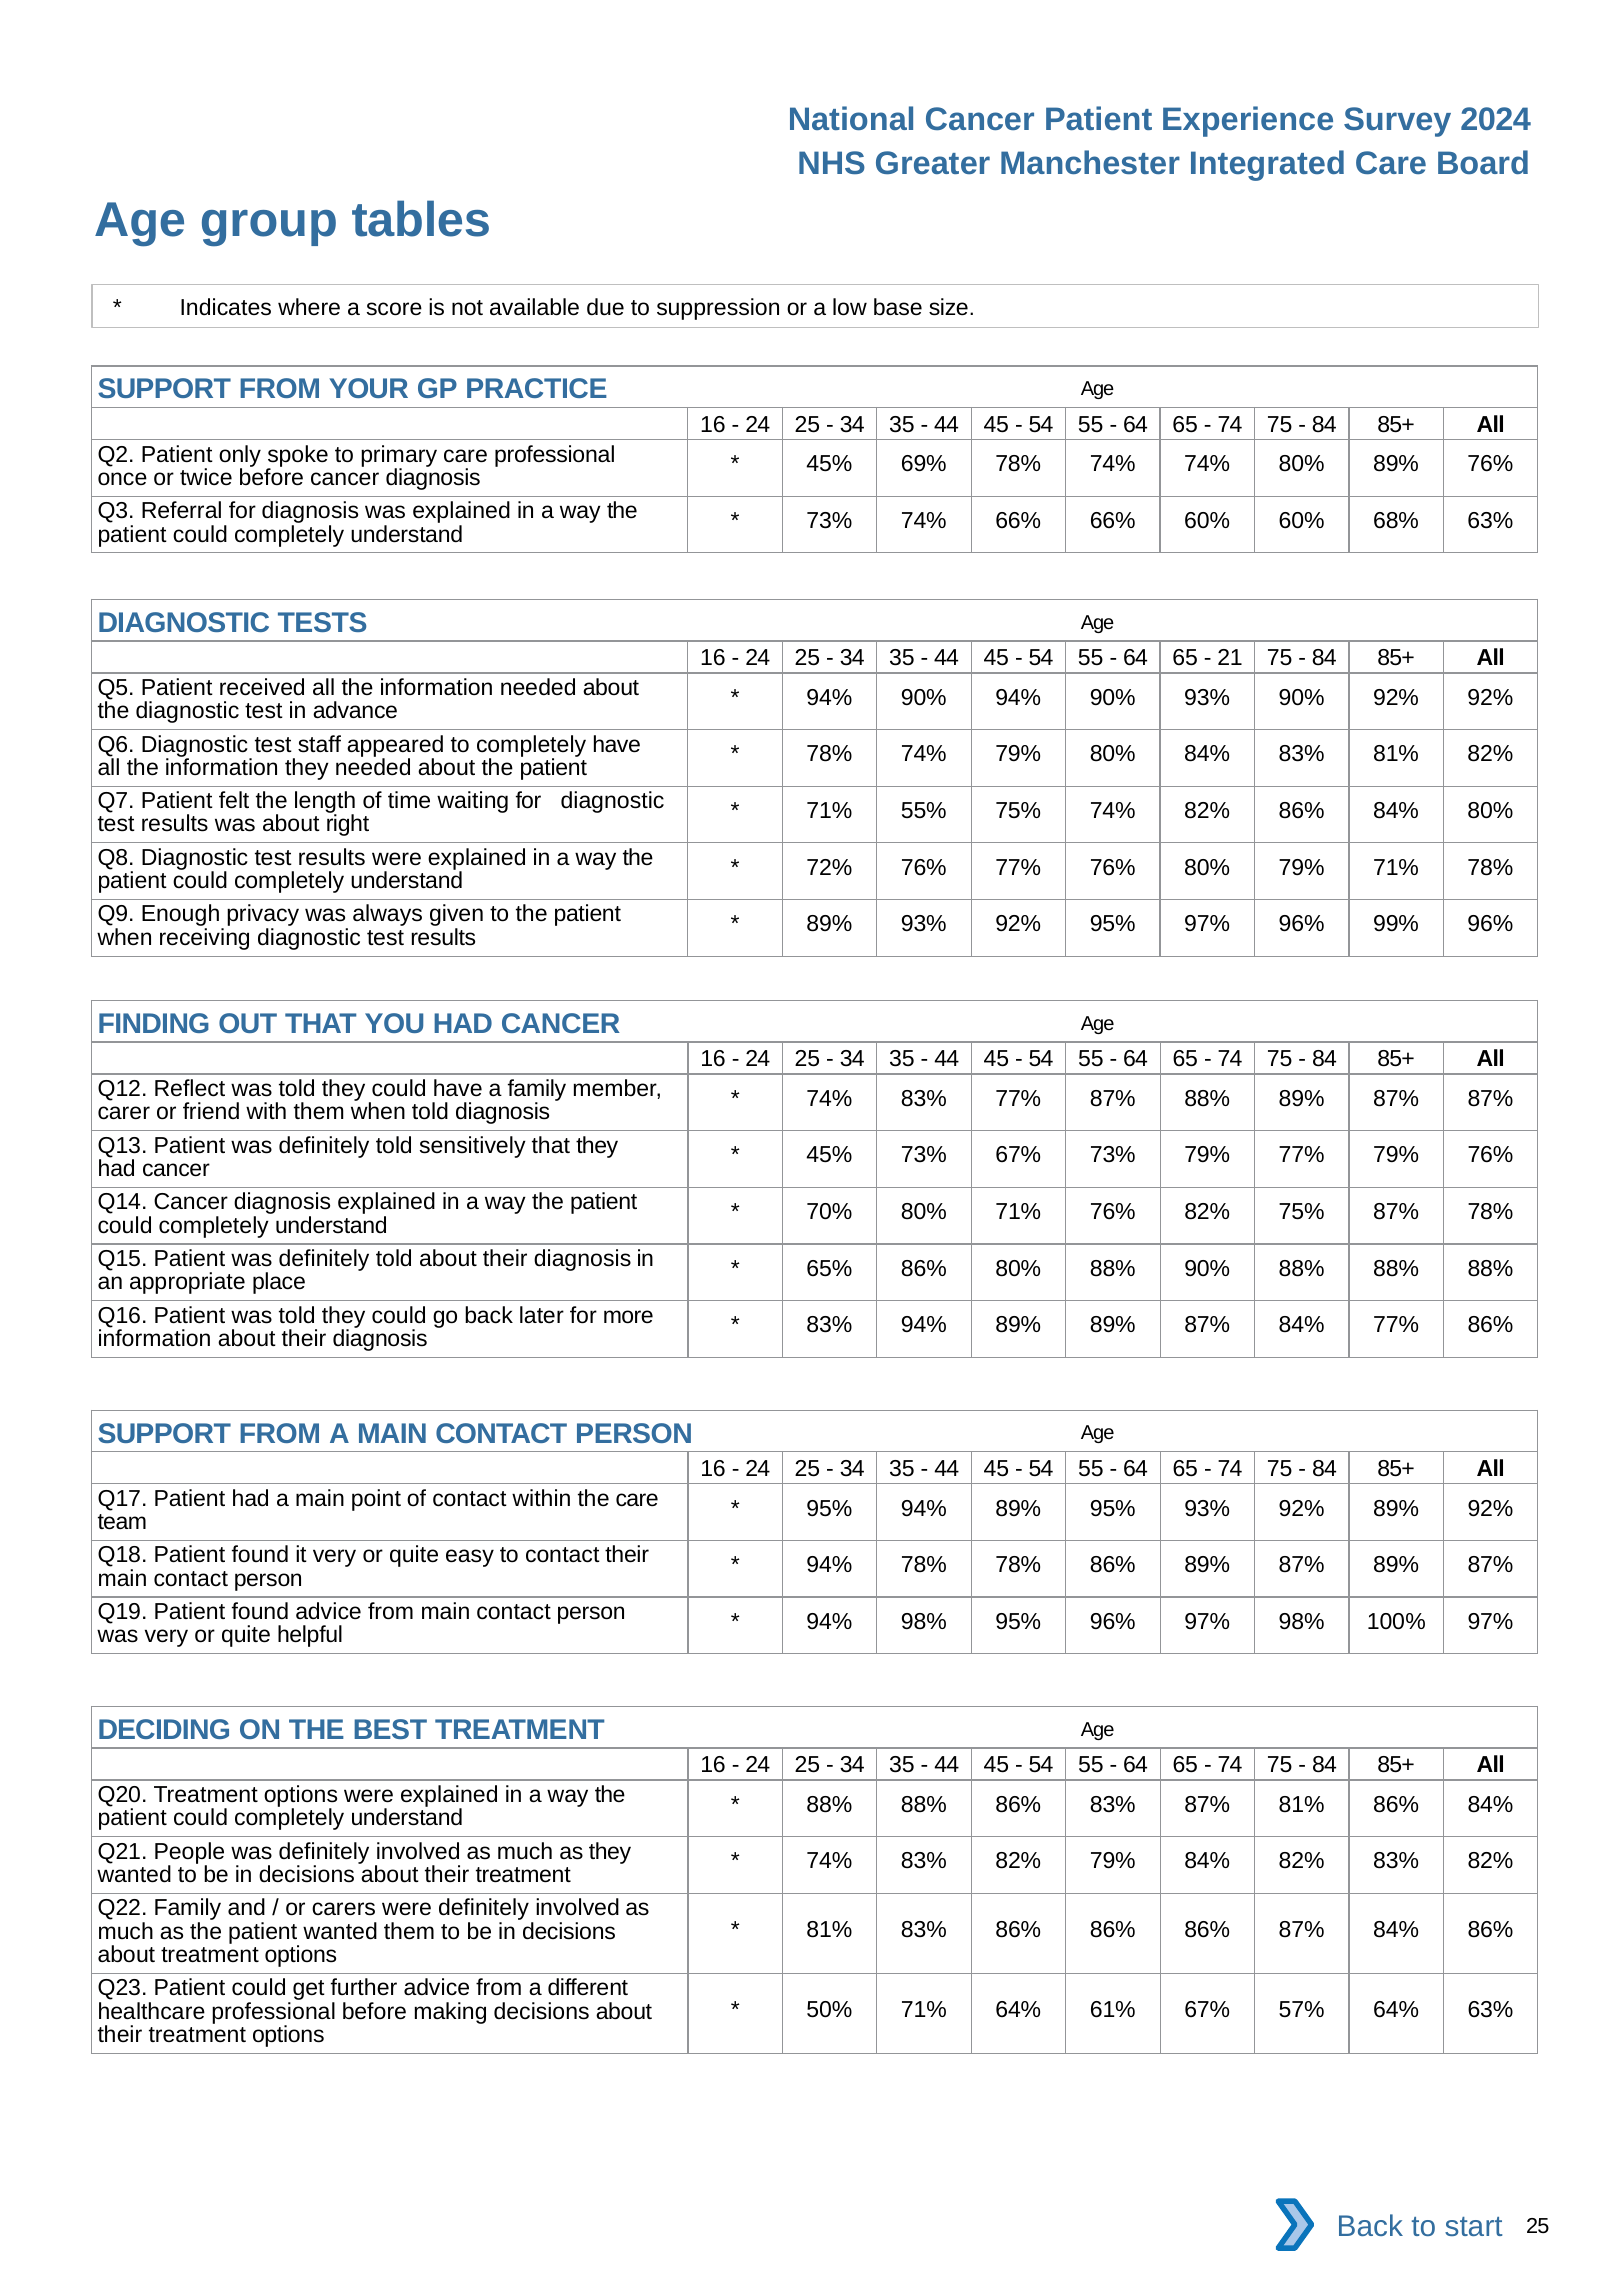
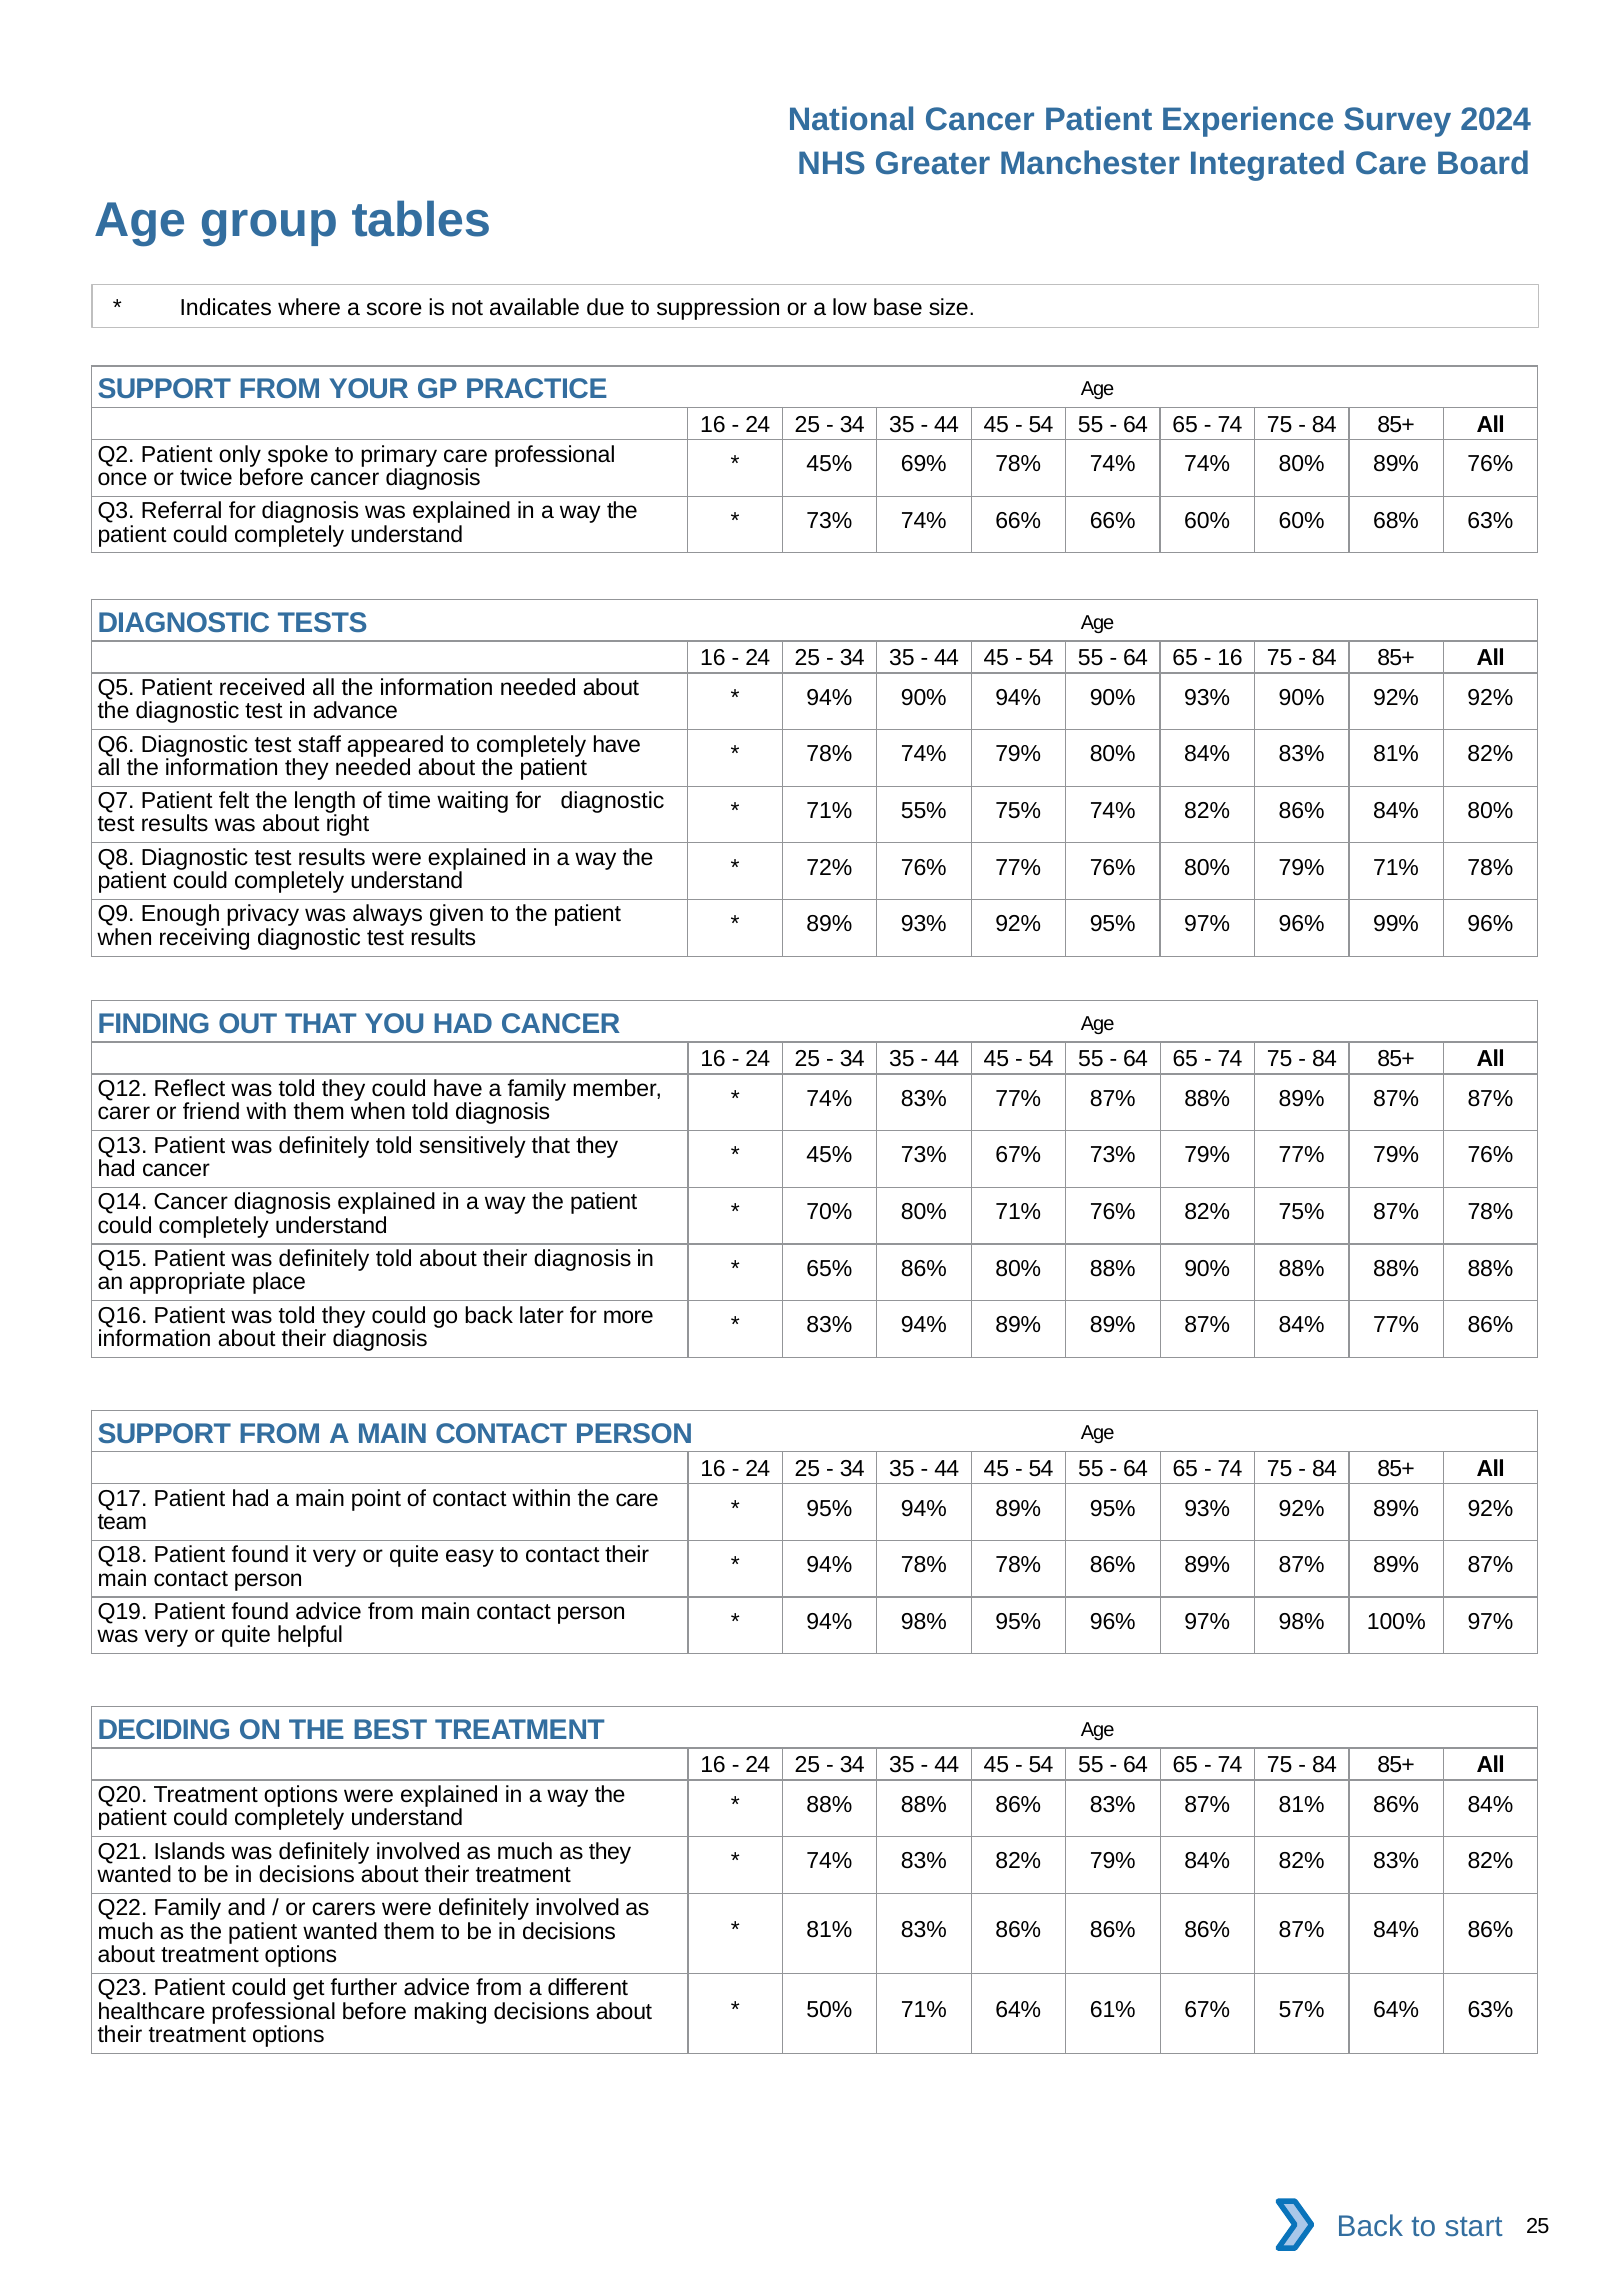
21 at (1230, 658): 21 -> 16
People: People -> Islands
